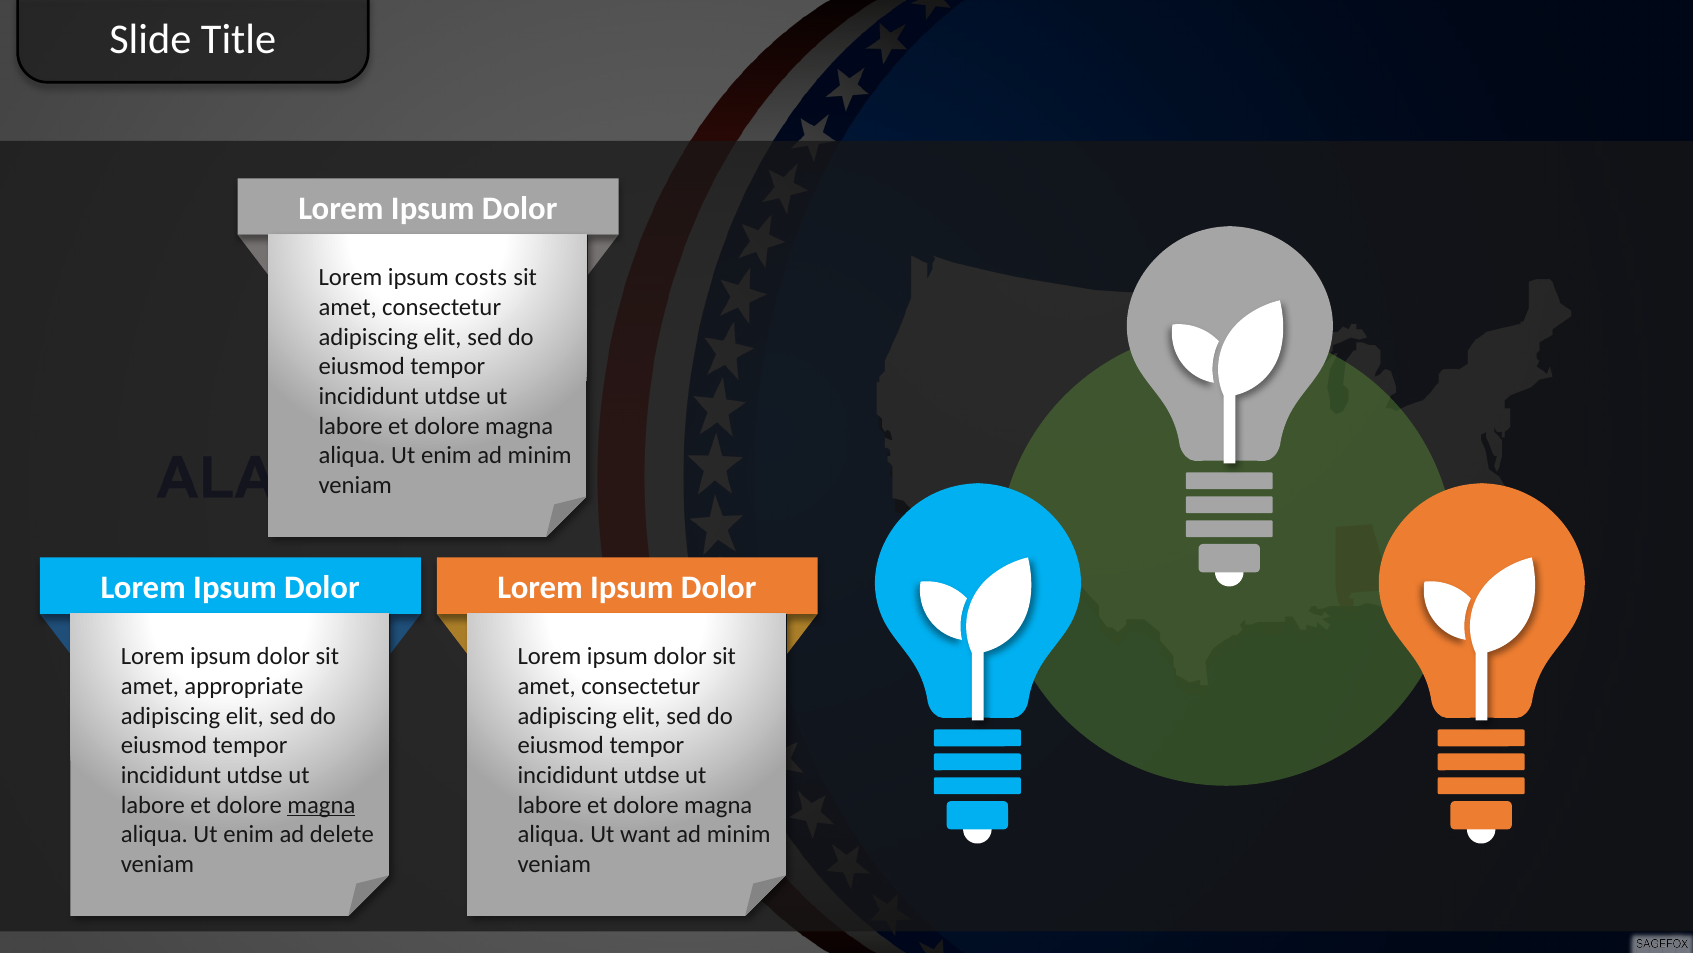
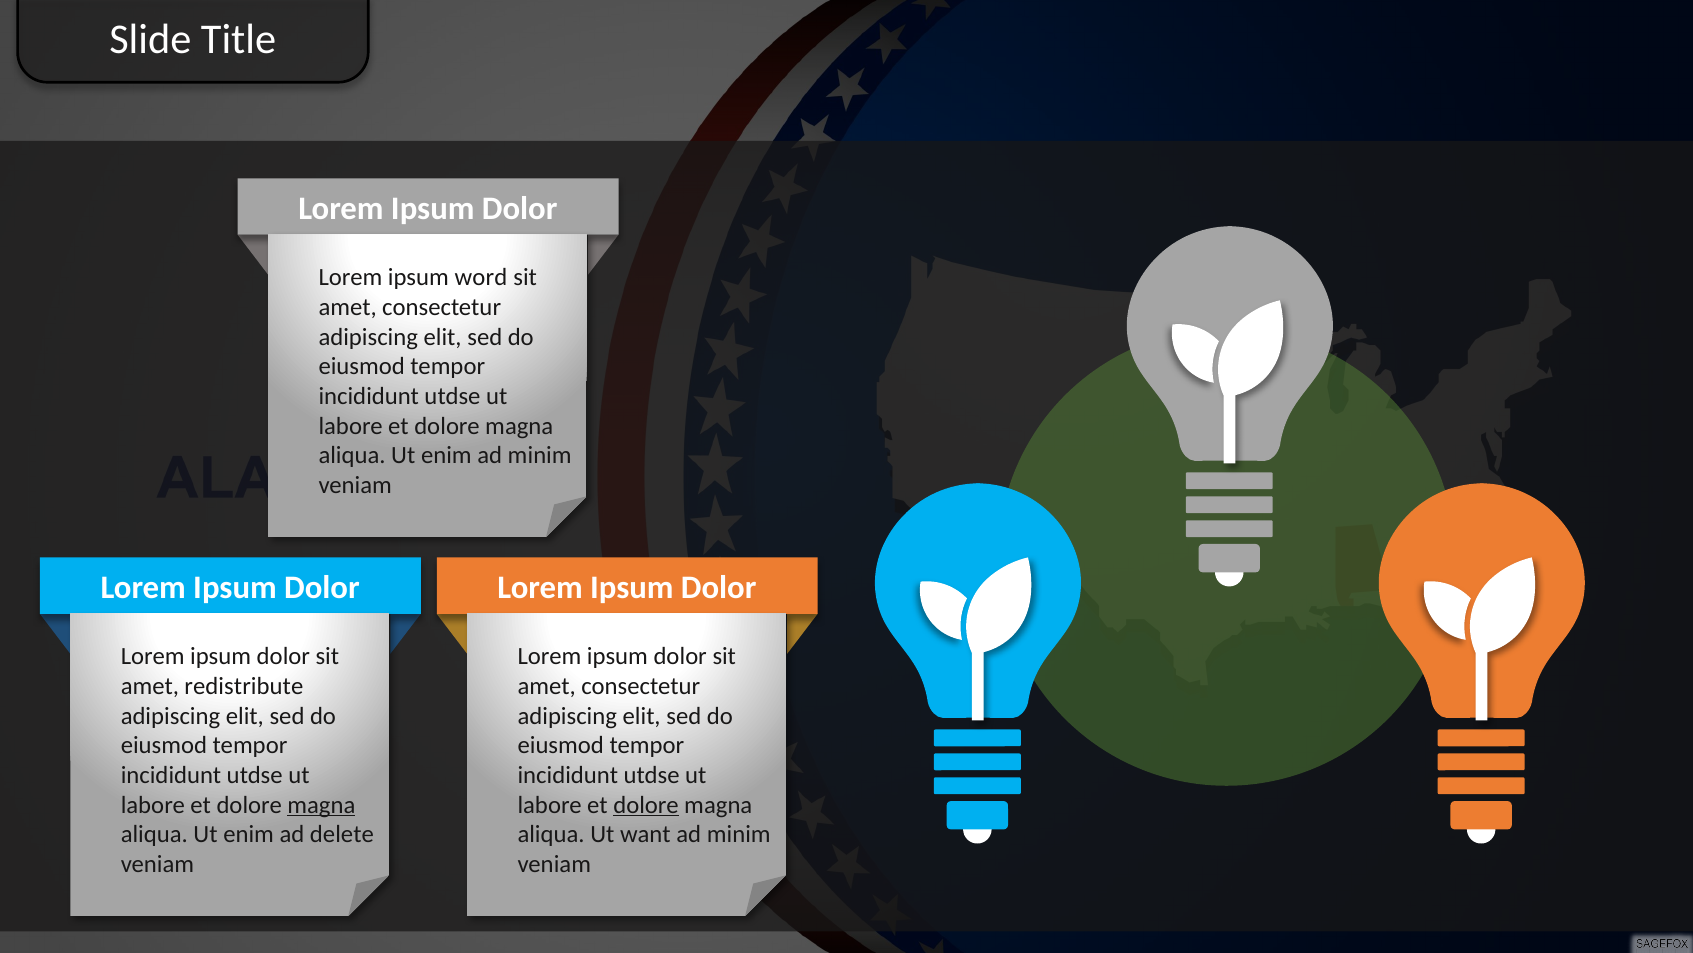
costs: costs -> word
appropriate: appropriate -> redistribute
dolore at (646, 804) underline: none -> present
